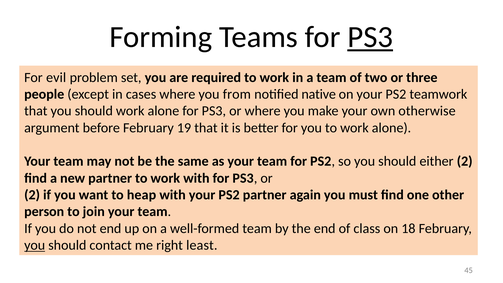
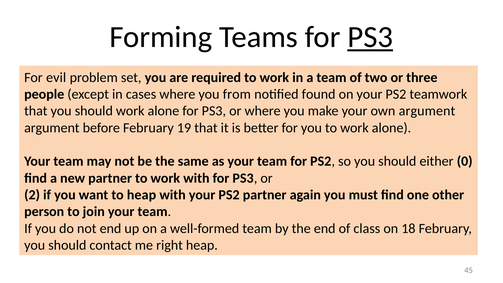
native: native -> found
own otherwise: otherwise -> argument
either 2: 2 -> 0
you at (35, 245) underline: present -> none
right least: least -> heap
